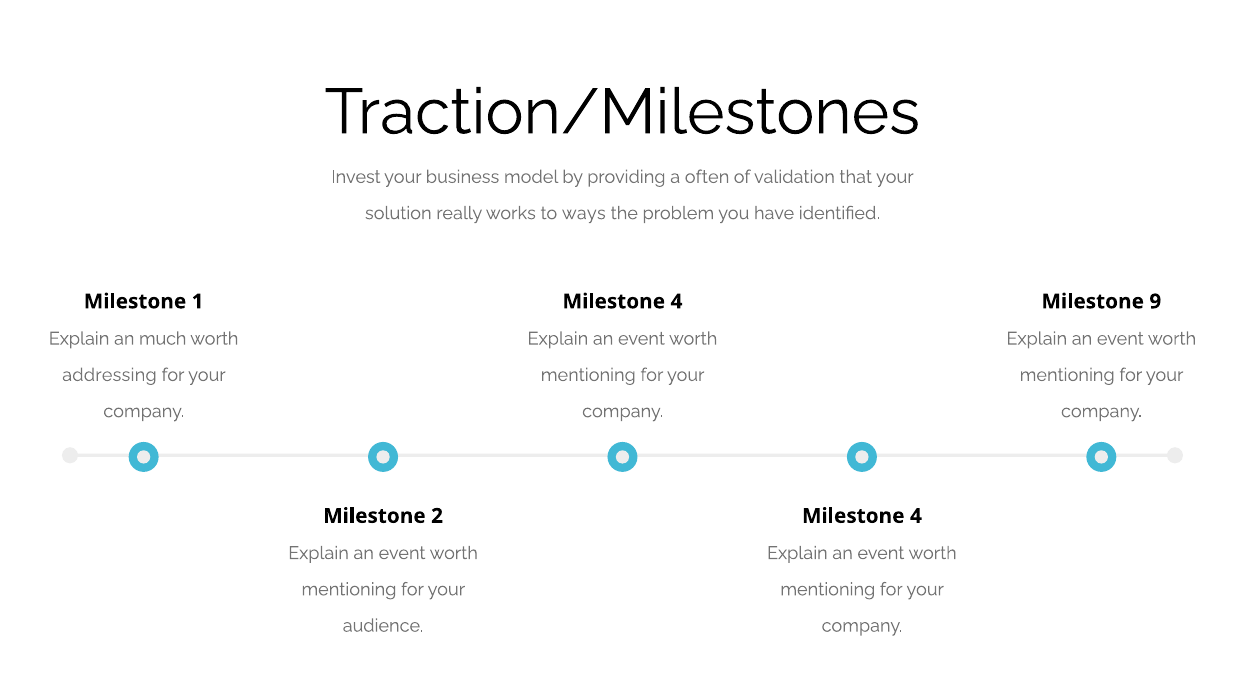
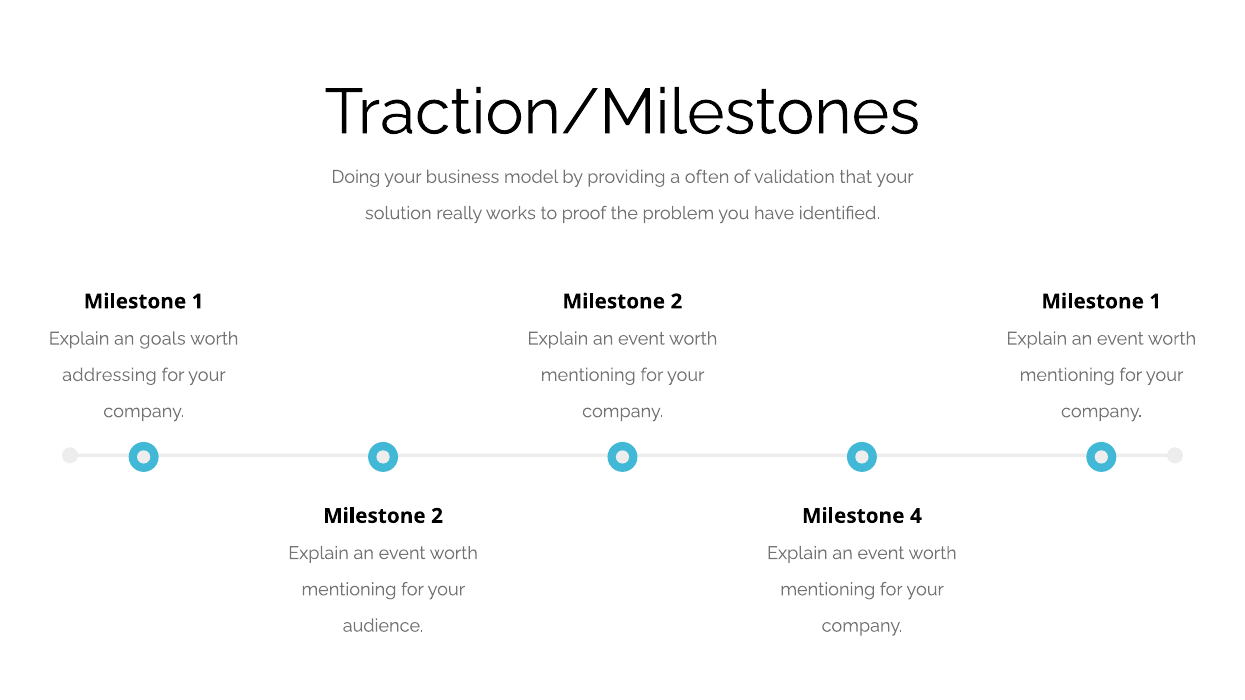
Invest: Invest -> Doing
ways: ways -> proof
4 at (676, 302): 4 -> 2
9 at (1155, 302): 9 -> 1
much: much -> goals
